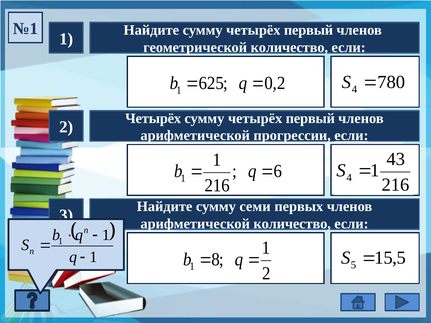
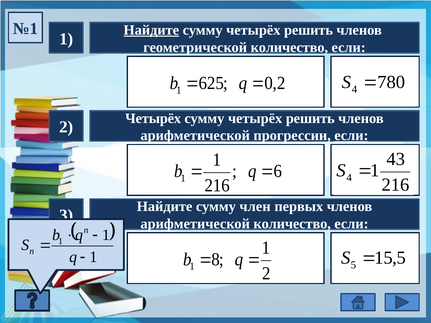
Найдите at (151, 30) underline: none -> present
первый at (309, 30): первый -> решить
первый at (310, 118): первый -> решить
семи: семи -> член
